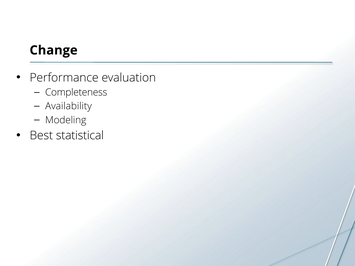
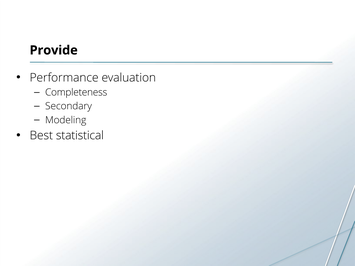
Change: Change -> Provide
Availability: Availability -> Secondary
